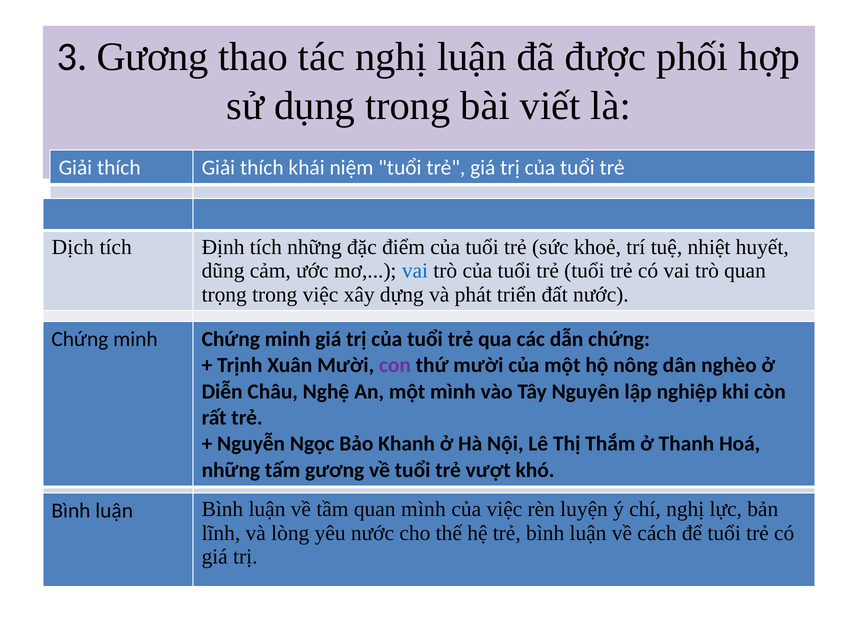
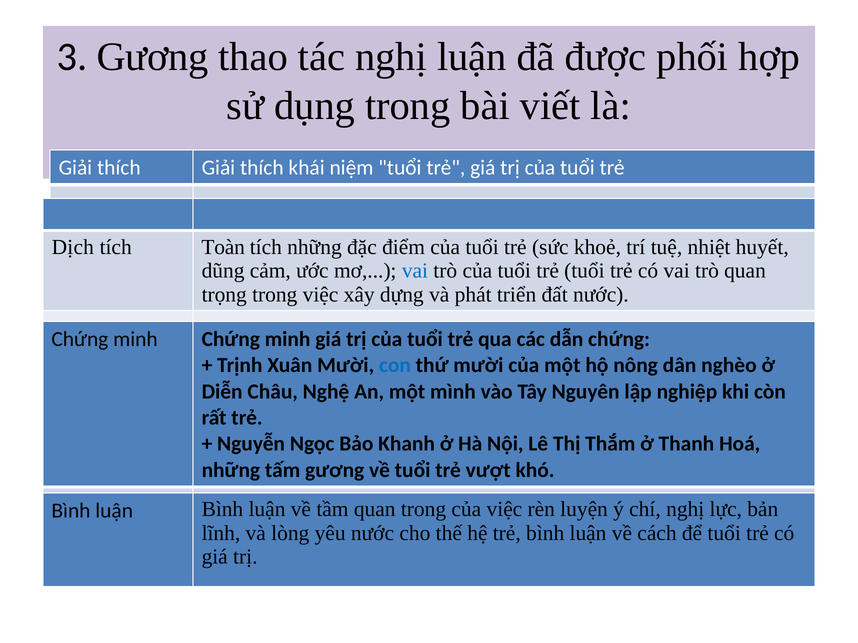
Định: Định -> Toàn
con colour: purple -> blue
quan mình: mình -> trong
